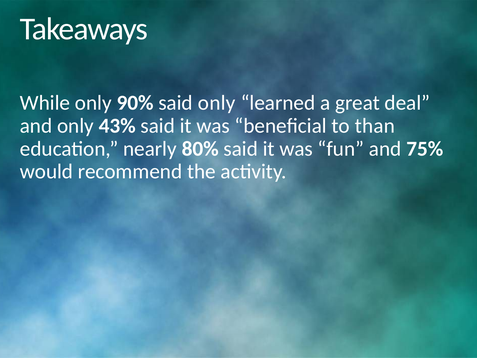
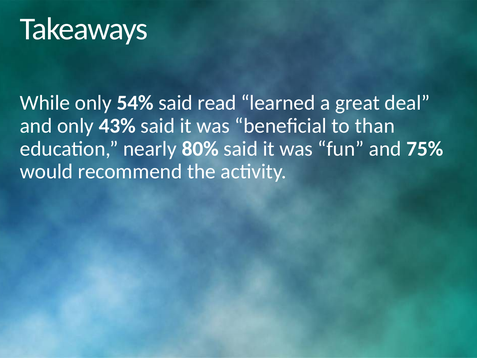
90%: 90% -> 54%
said only: only -> read
